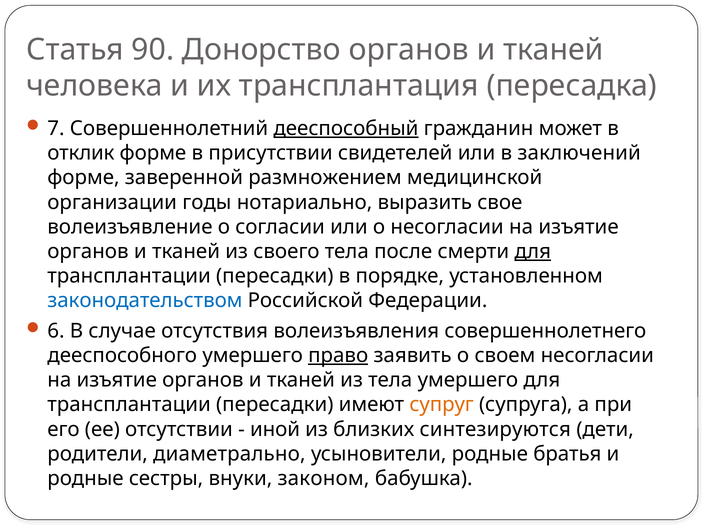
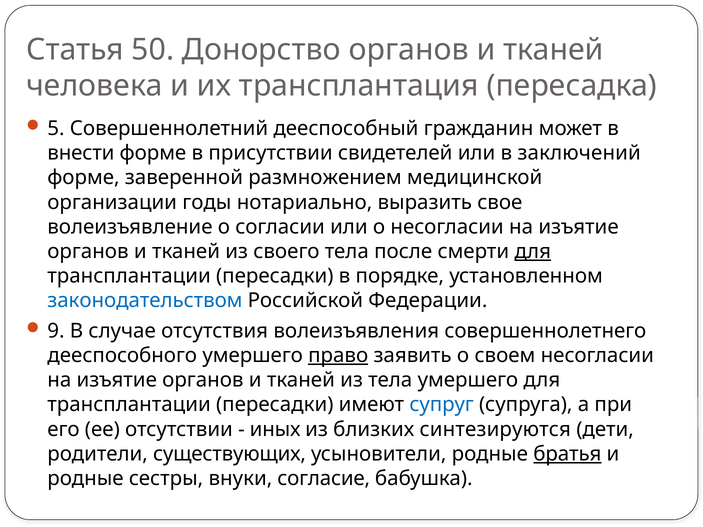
90: 90 -> 50
7: 7 -> 5
дееспособный underline: present -> none
отклик: отклик -> внести
6: 6 -> 9
супруг colour: orange -> blue
иной: иной -> иных
диаметрально: диаметрально -> существующих
братья underline: none -> present
законом: законом -> согласие
